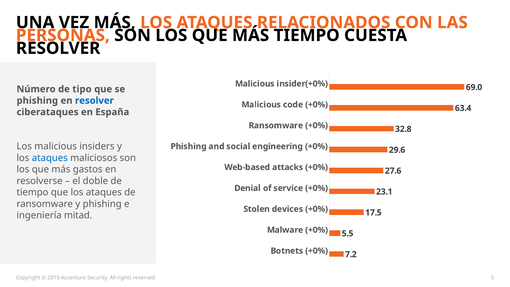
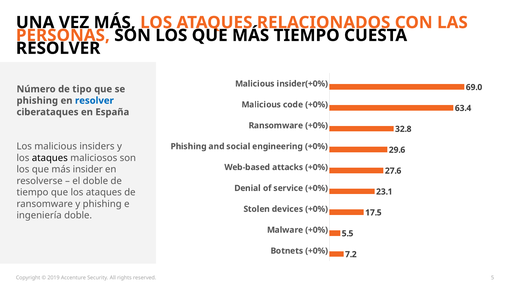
ataques at (50, 158) colour: blue -> black
gastos: gastos -> insider
ingeniería mitad: mitad -> doble
